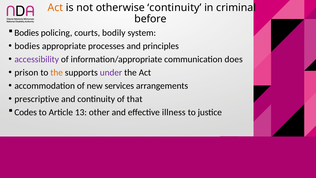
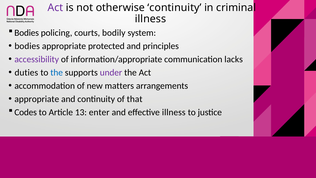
Act at (55, 8) colour: orange -> purple
before at (151, 19): before -> illness
processes: processes -> protected
does: does -> lacks
prison: prison -> duties
the at (57, 72) colour: orange -> blue
services: services -> matters
prescriptive at (37, 99): prescriptive -> appropriate
other: other -> enter
